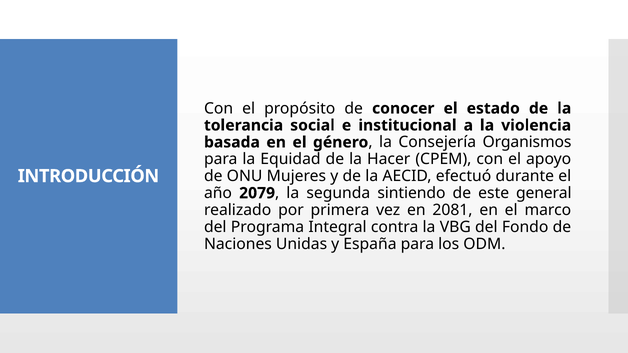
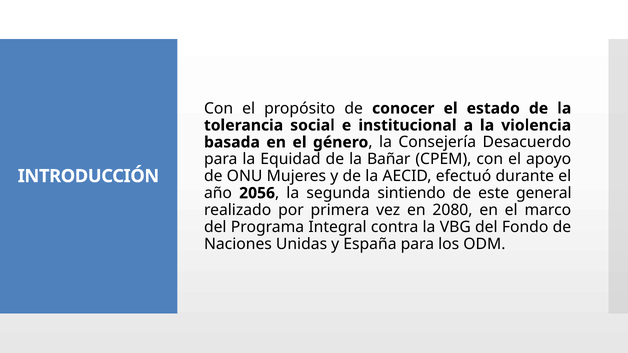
Organismos: Organismos -> Desacuerdo
Hacer: Hacer -> Bañar
2079: 2079 -> 2056
2081: 2081 -> 2080
